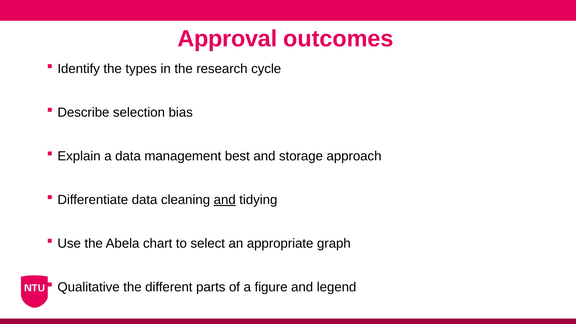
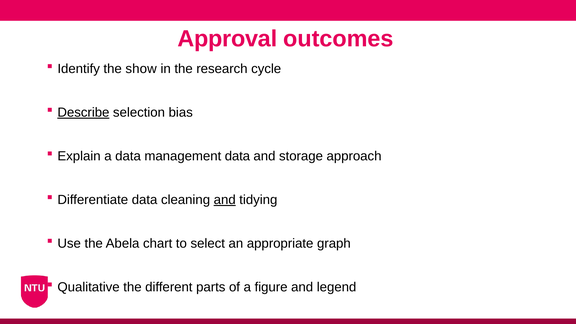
types: types -> show
Describe underline: none -> present
management best: best -> data
